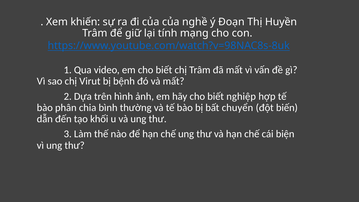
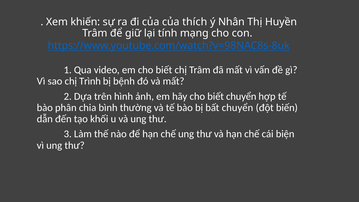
nghề: nghề -> thích
Đoạn: Đoạn -> Nhân
Virut: Virut -> Trình
biết nghiệp: nghiệp -> chuyển
